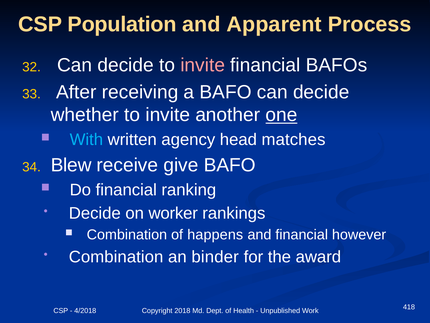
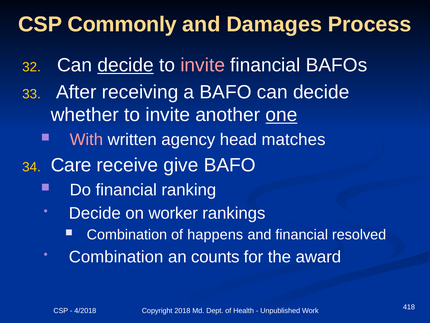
Population: Population -> Commonly
Apparent: Apparent -> Damages
decide at (126, 65) underline: none -> present
With colour: light blue -> pink
Blew: Blew -> Care
however: however -> resolved
binder: binder -> counts
